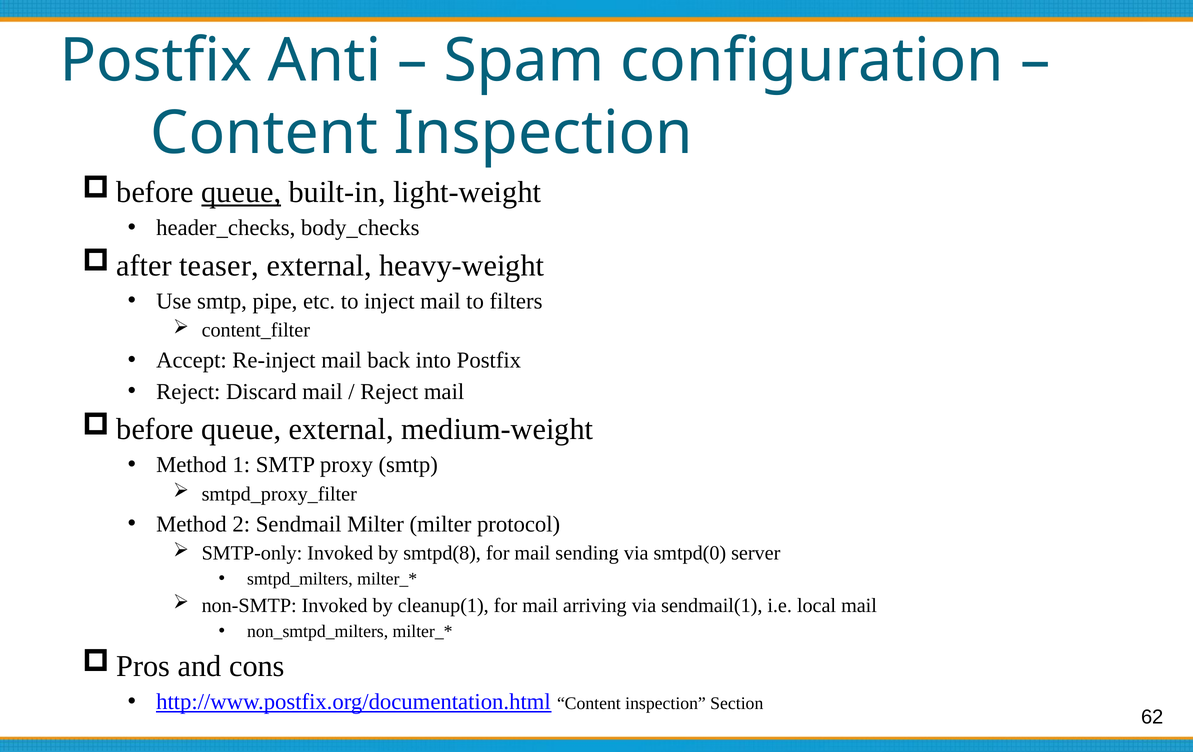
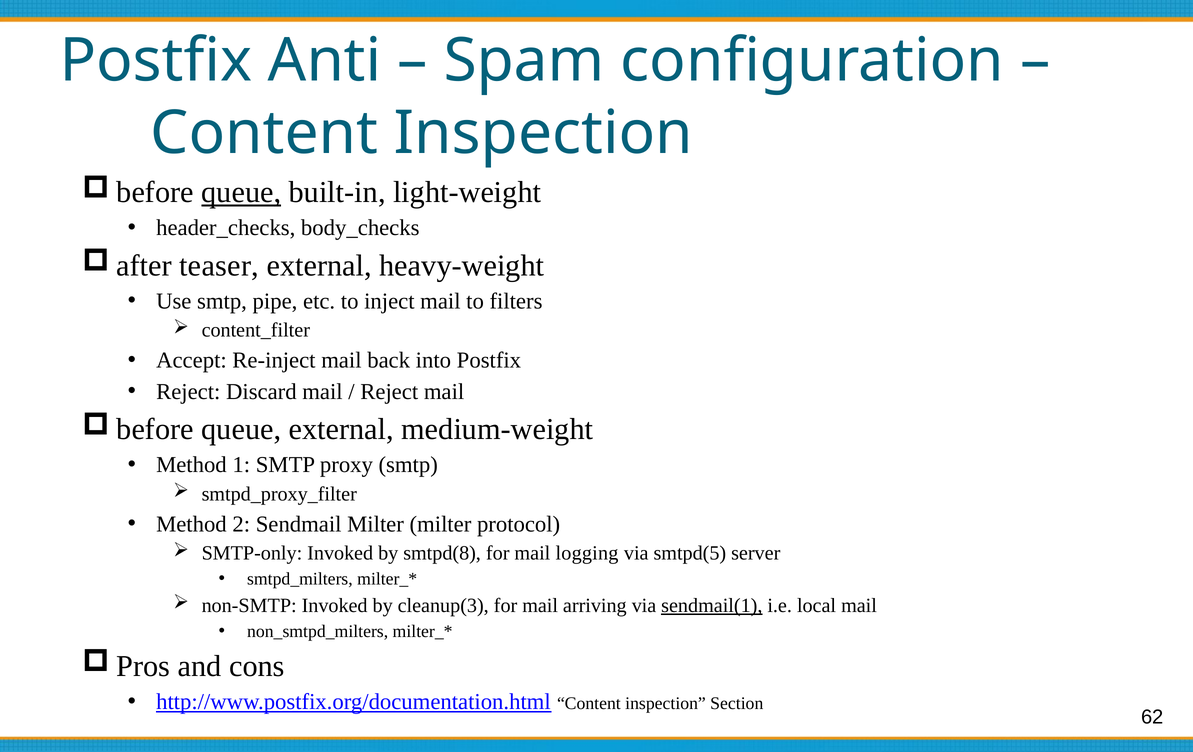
sending: sending -> logging
smtpd(0: smtpd(0 -> smtpd(5
cleanup(1: cleanup(1 -> cleanup(3
sendmail(1 underline: none -> present
